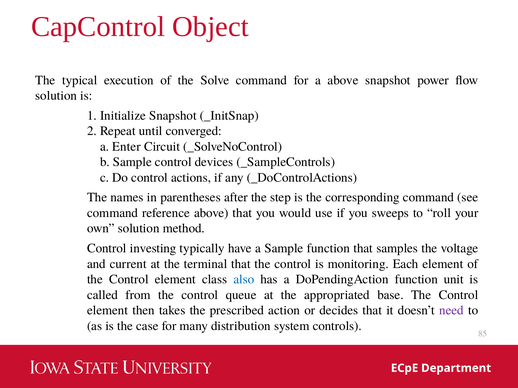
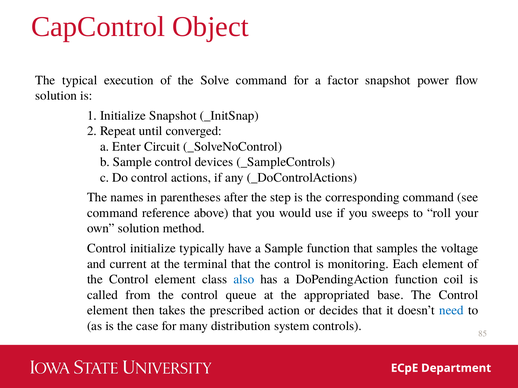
a above: above -> factor
Control investing: investing -> initialize
unit: unit -> coil
need colour: purple -> blue
